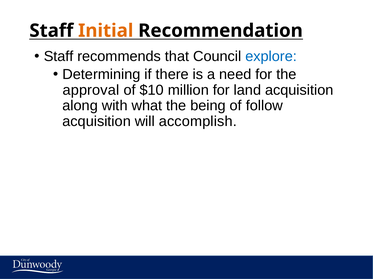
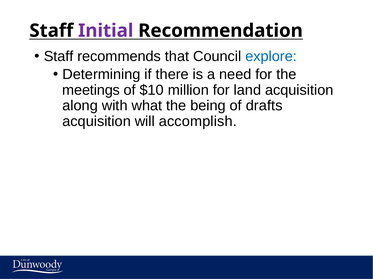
Initial colour: orange -> purple
approval: approval -> meetings
follow: follow -> drafts
